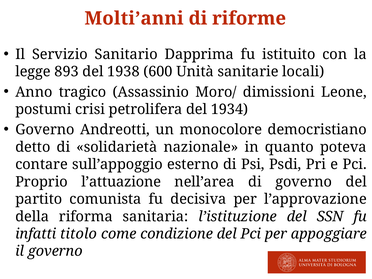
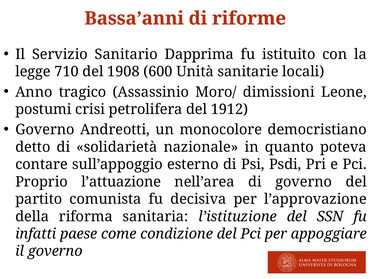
Molti’anni: Molti’anni -> Bassa’anni
893: 893 -> 710
1938: 1938 -> 1908
1934: 1934 -> 1912
titolo: titolo -> paese
